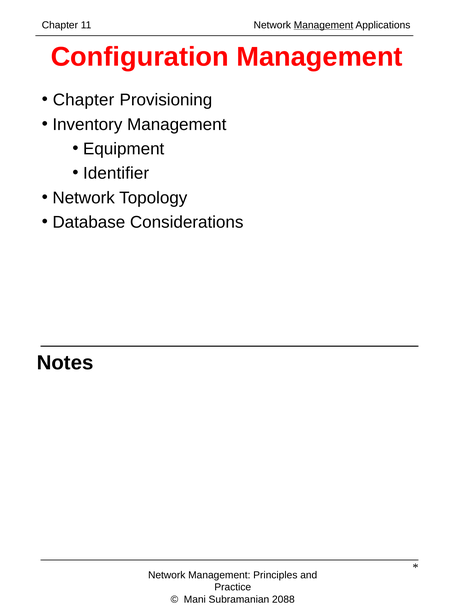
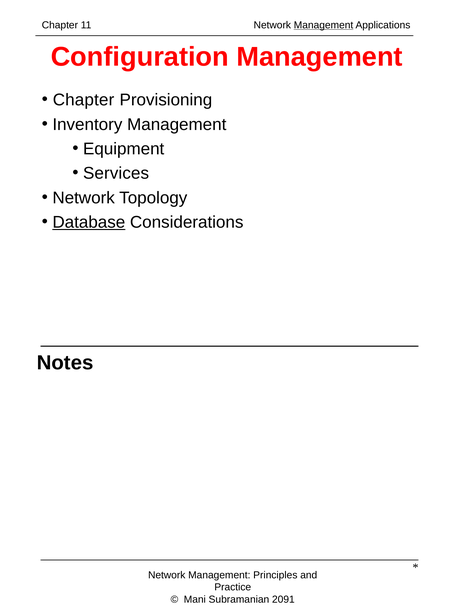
Identifier: Identifier -> Services
Database underline: none -> present
2088: 2088 -> 2091
